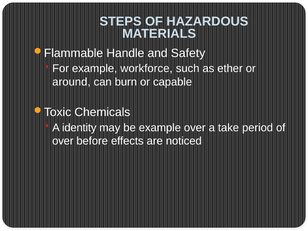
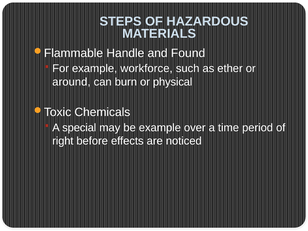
Safety: Safety -> Found
capable: capable -> physical
identity: identity -> special
take: take -> time
over at (63, 141): over -> right
